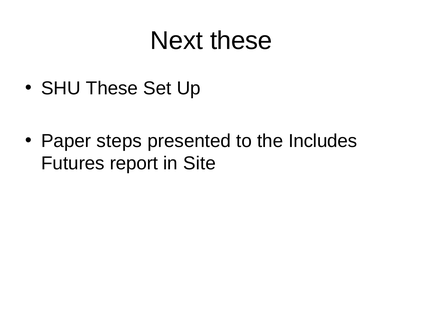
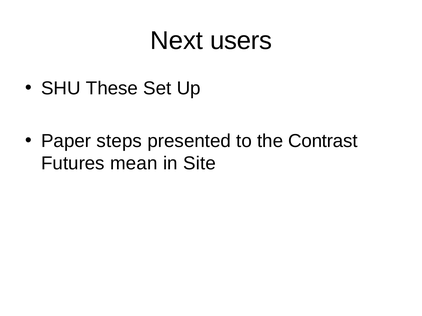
Next these: these -> users
Includes: Includes -> Contrast
report: report -> mean
